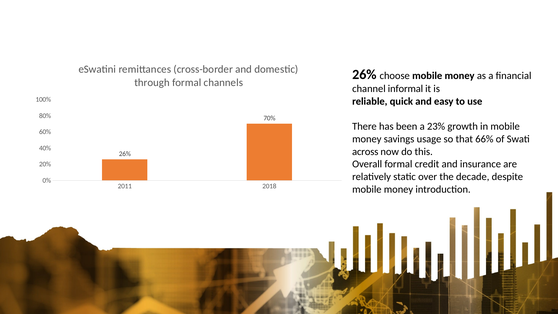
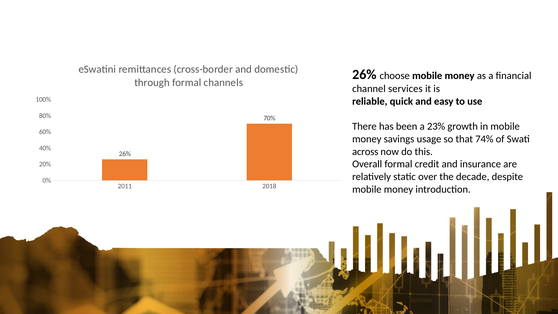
informal: informal -> services
66%: 66% -> 74%
